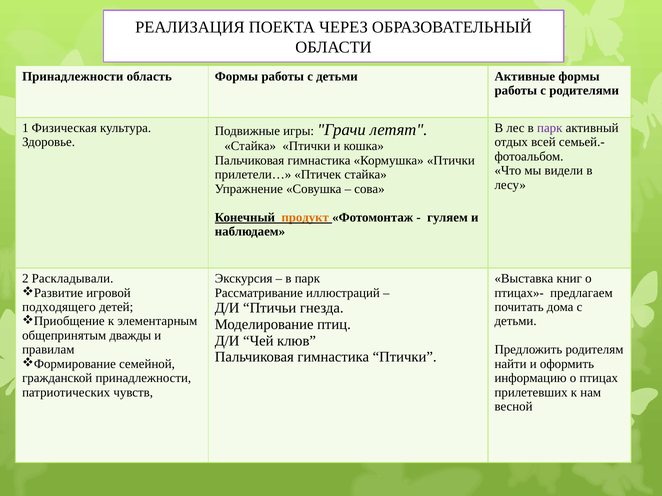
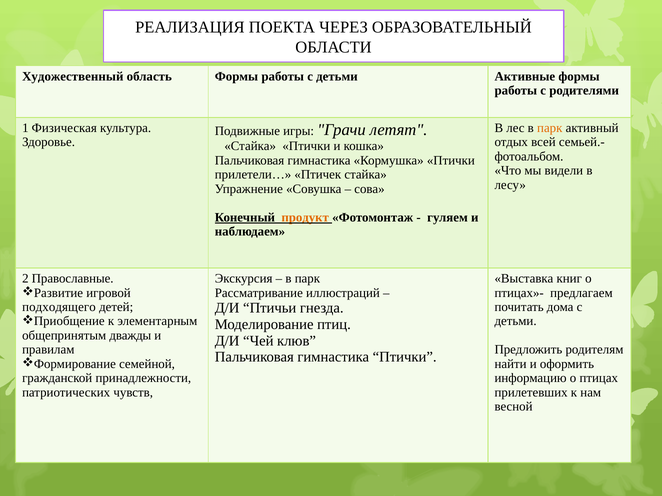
Принадлежности at (73, 76): Принадлежности -> Художественный
парк at (550, 128) colour: purple -> orange
Раскладывали: Раскладывали -> Православные
